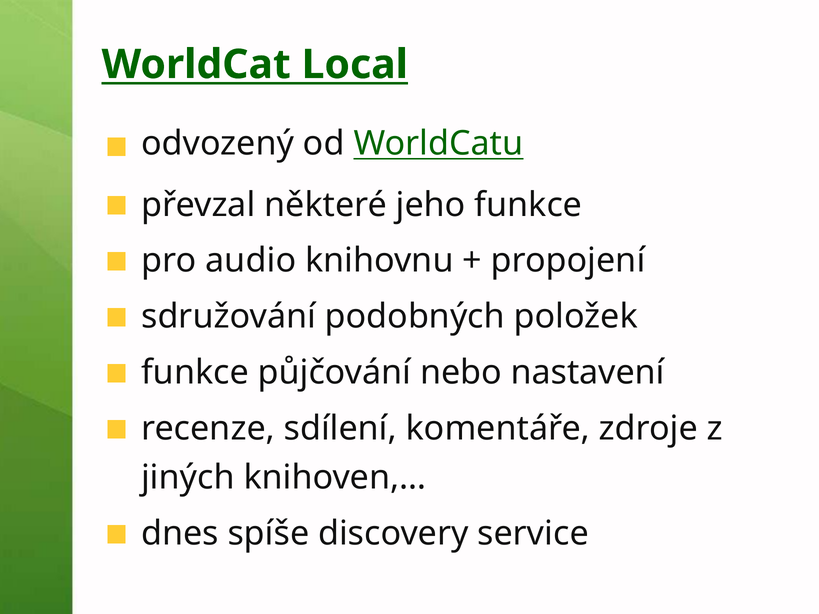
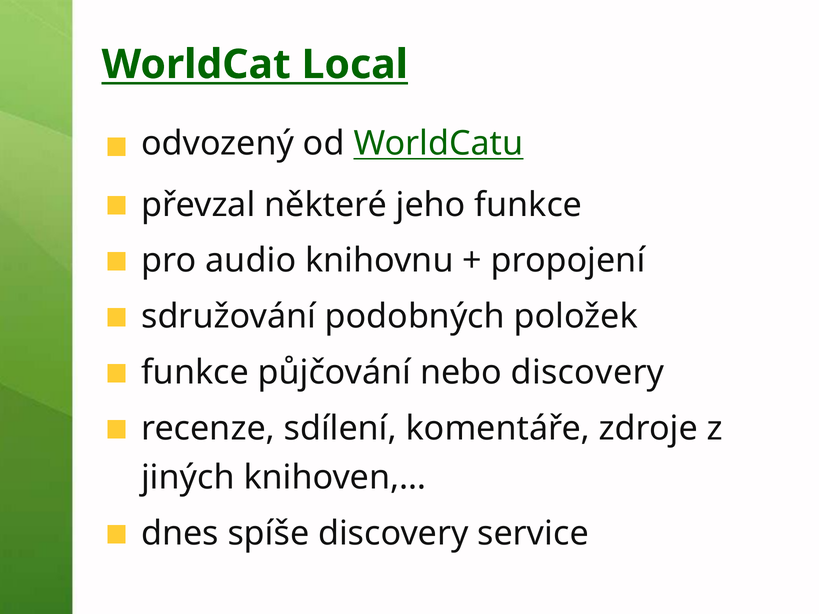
nebo nastavení: nastavení -> discovery
